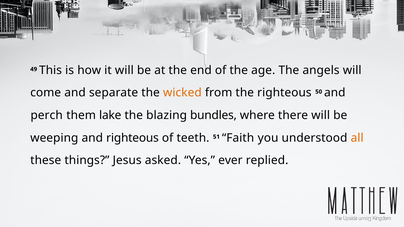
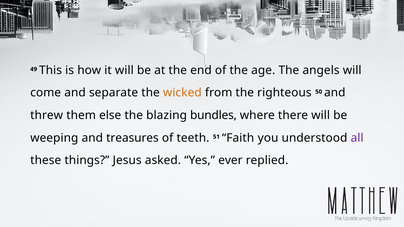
perch: perch -> threw
lake: lake -> else
and righteous: righteous -> treasures
all colour: orange -> purple
